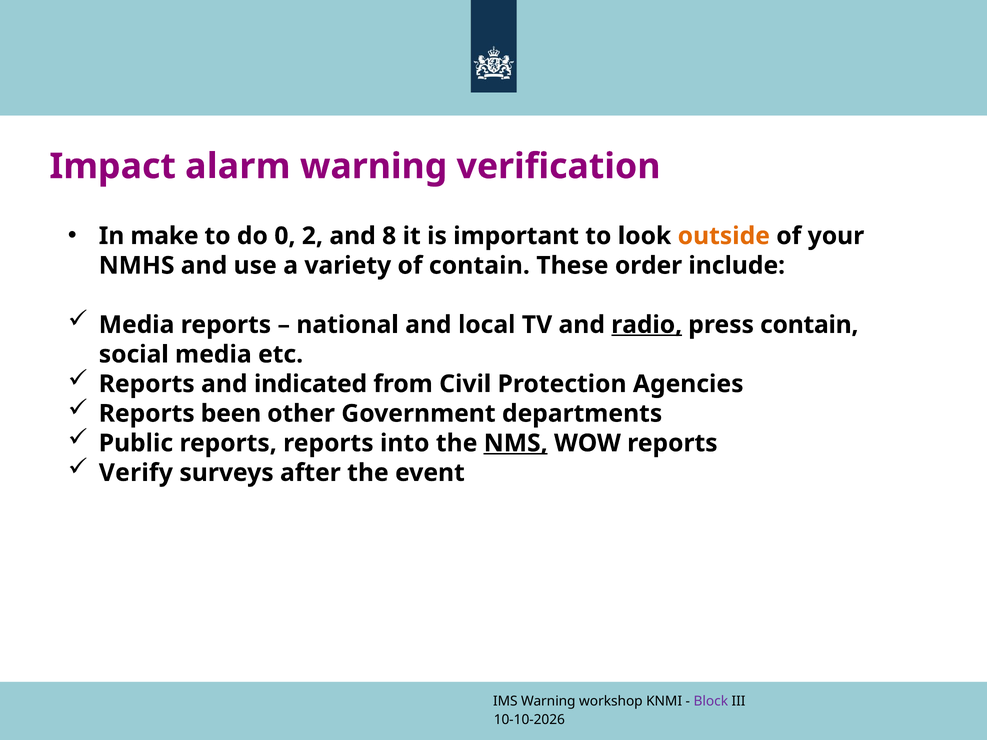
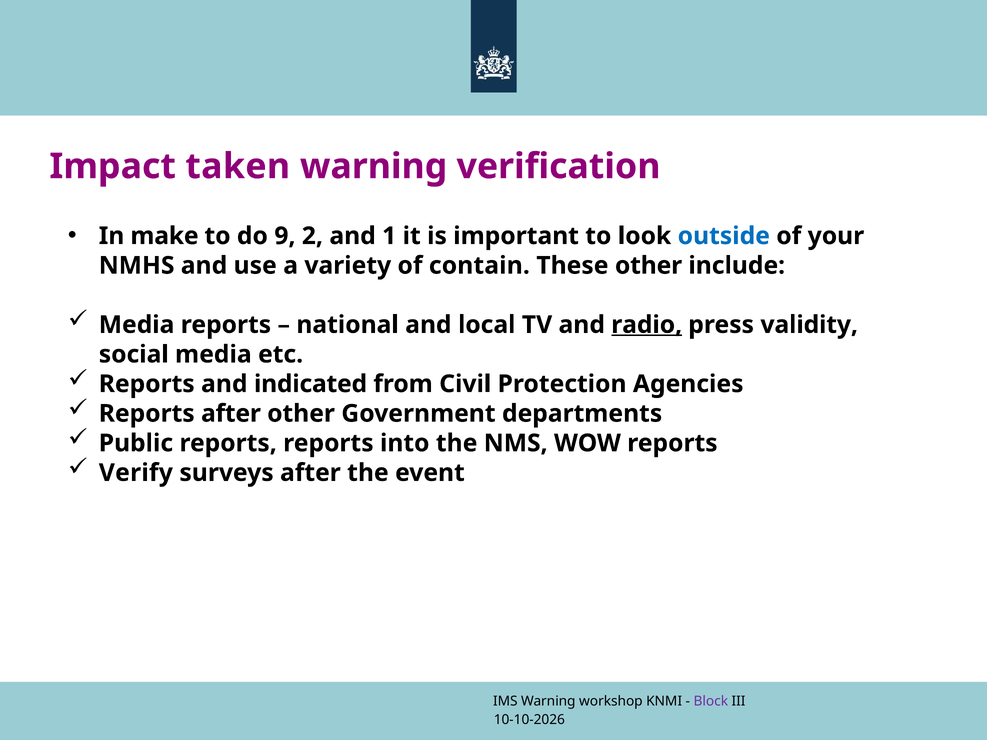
alarm: alarm -> taken
0: 0 -> 9
8: 8 -> 1
outside colour: orange -> blue
These order: order -> other
press contain: contain -> validity
Reports been: been -> after
NMS underline: present -> none
